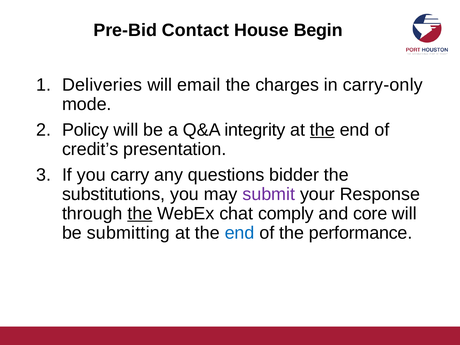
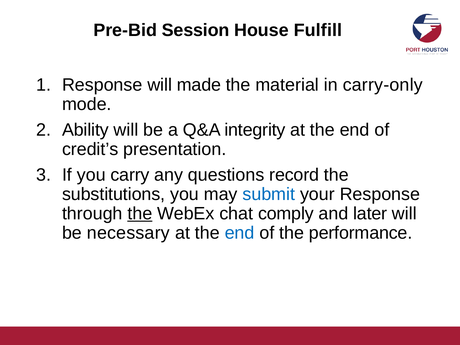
Contact: Contact -> Session
Begin: Begin -> Fulfill
Deliveries at (102, 85): Deliveries -> Response
email: email -> made
charges: charges -> material
Policy: Policy -> Ability
the at (322, 130) underline: present -> none
bidder: bidder -> record
submit colour: purple -> blue
core: core -> later
submitting: submitting -> necessary
